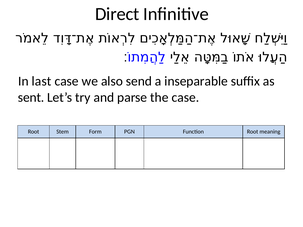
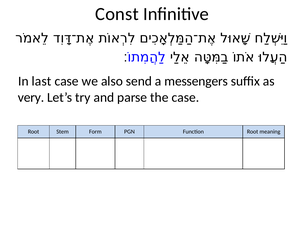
Direct: Direct -> Const
inseparable: inseparable -> messengers
sent: sent -> very
